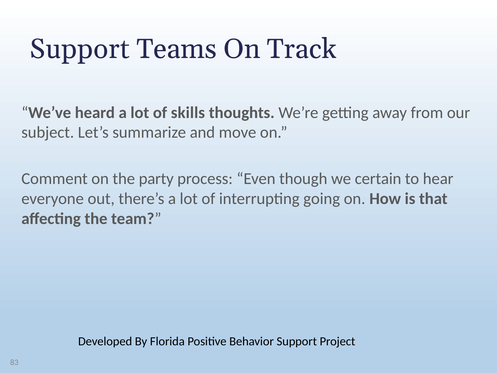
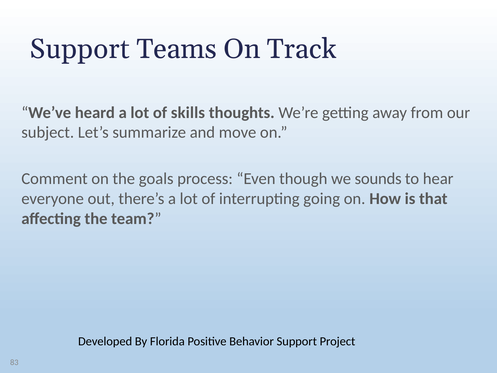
party: party -> goals
certain: certain -> sounds
